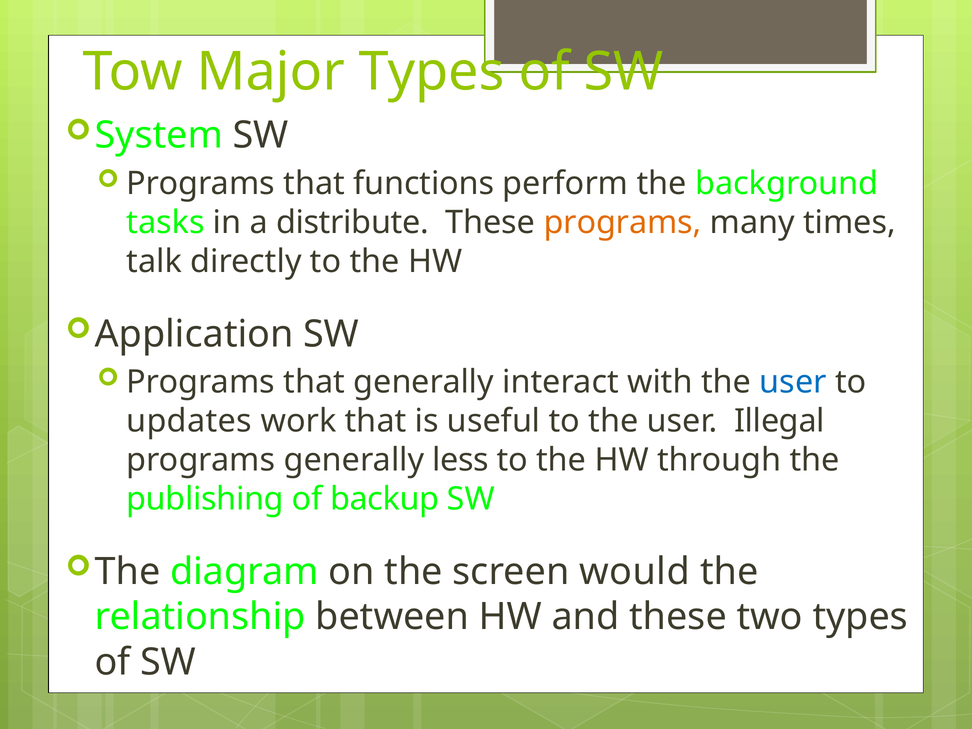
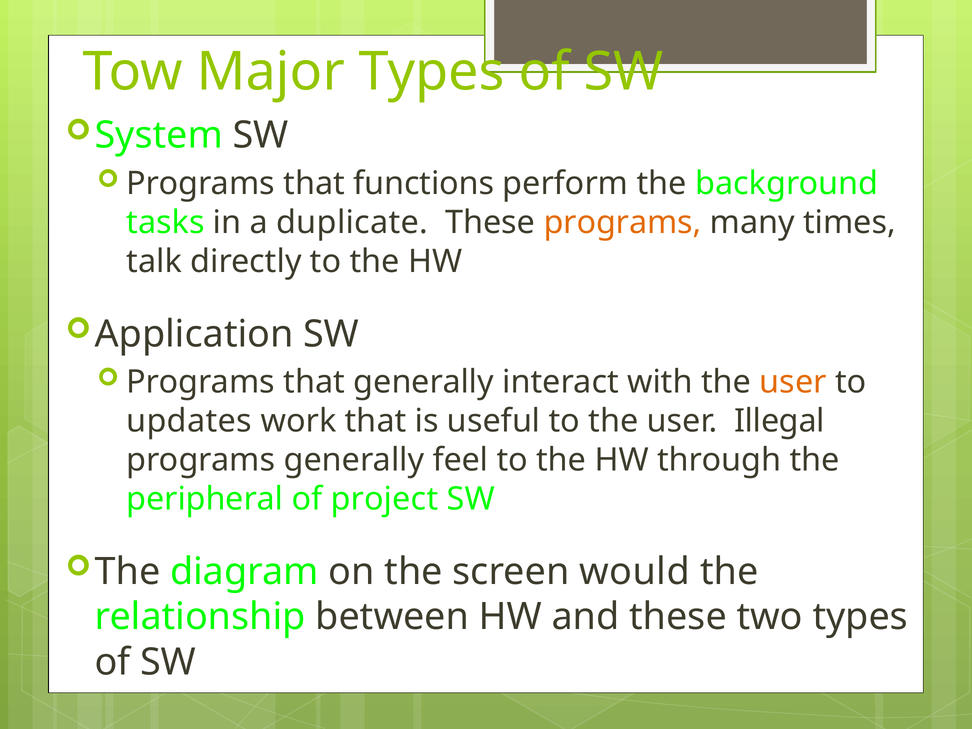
distribute: distribute -> duplicate
user at (793, 382) colour: blue -> orange
less: less -> feel
publishing: publishing -> peripheral
backup: backup -> project
